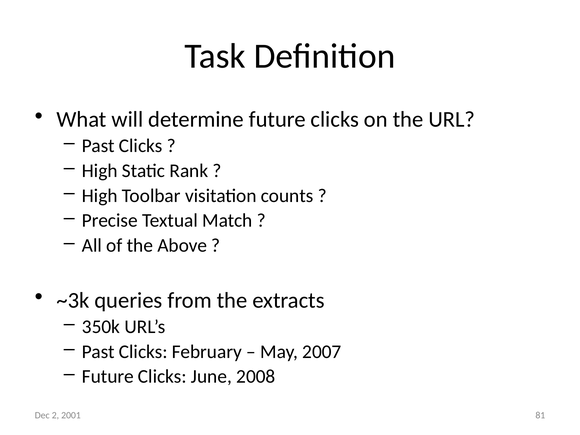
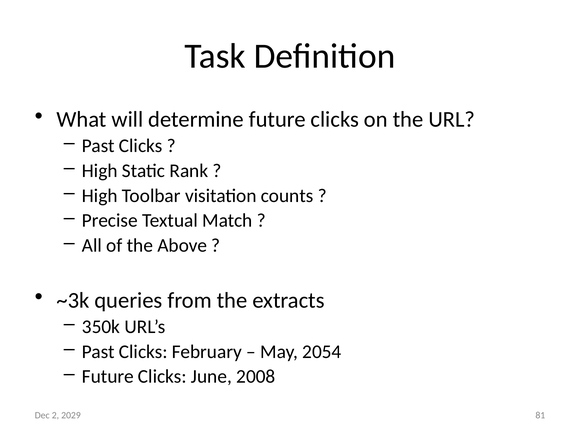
2007: 2007 -> 2054
2001: 2001 -> 2029
